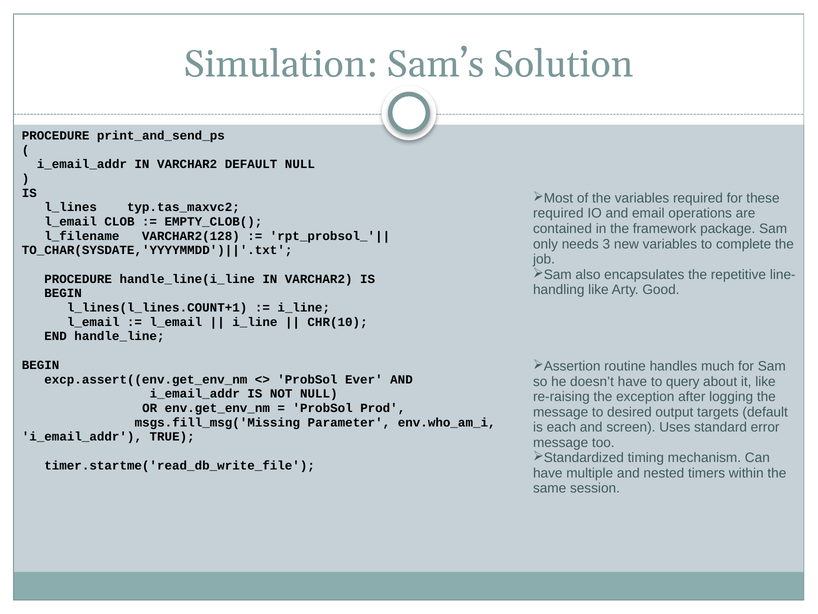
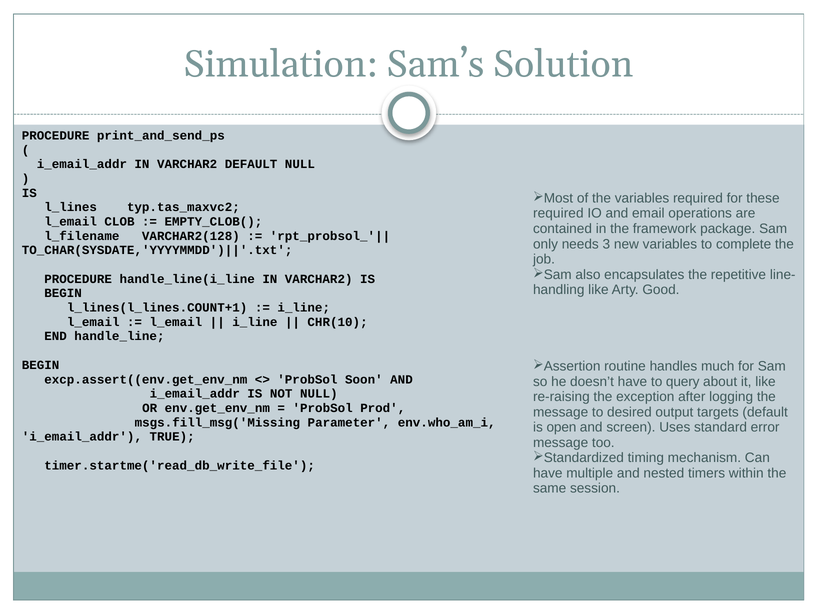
Ever: Ever -> Soon
each: each -> open
